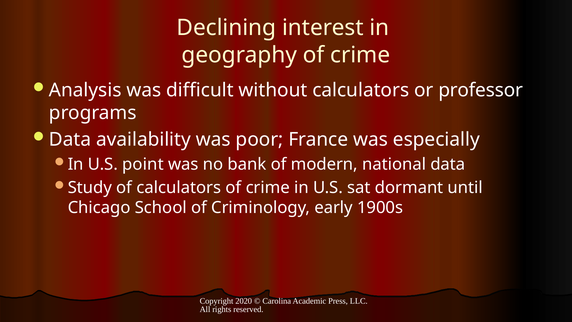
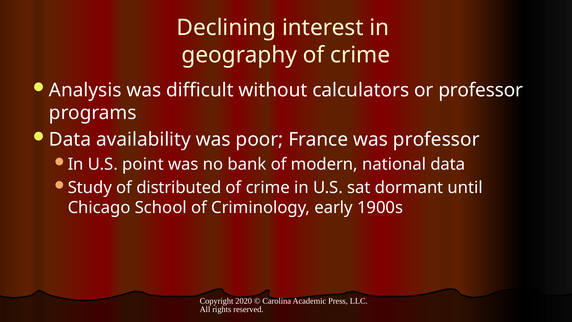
was especially: especially -> professor
of calculators: calculators -> distributed
